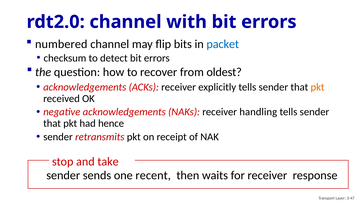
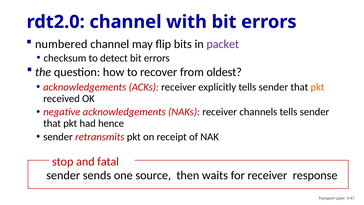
packet colour: blue -> purple
handling: handling -> channels
take: take -> fatal
recent: recent -> source
